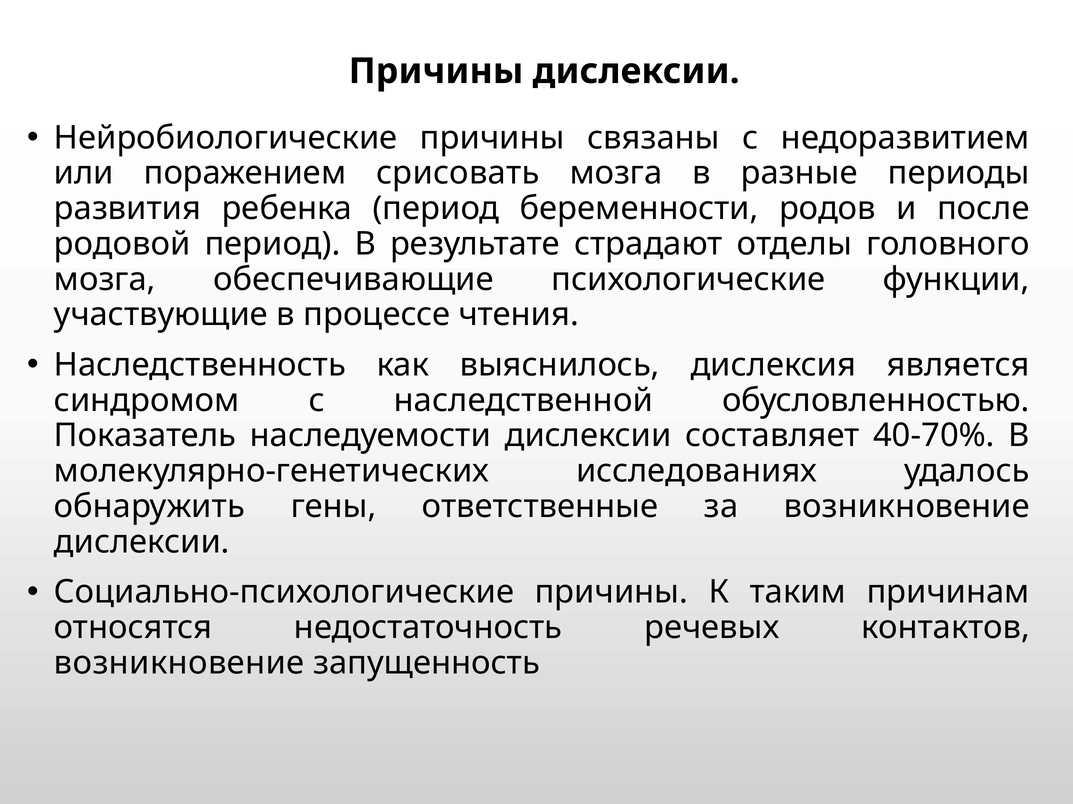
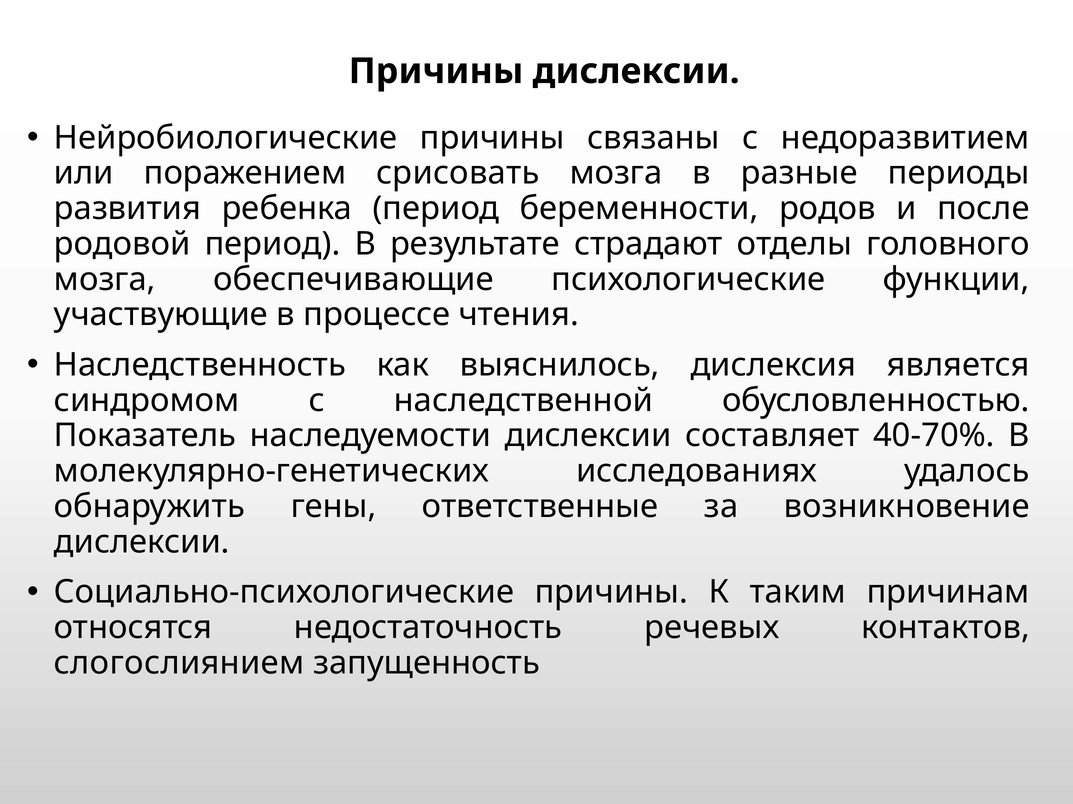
возникновение at (179, 663): возникновение -> слогослиянием
